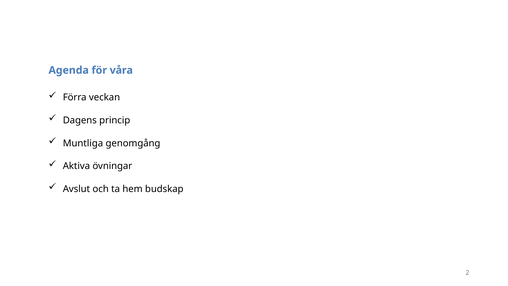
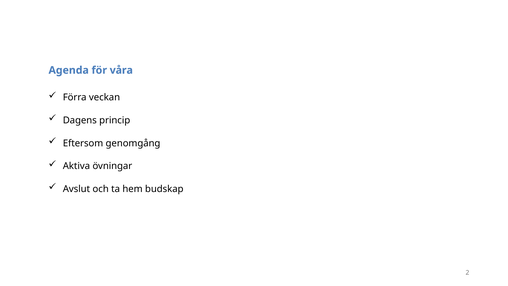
Muntliga: Muntliga -> Eftersom
